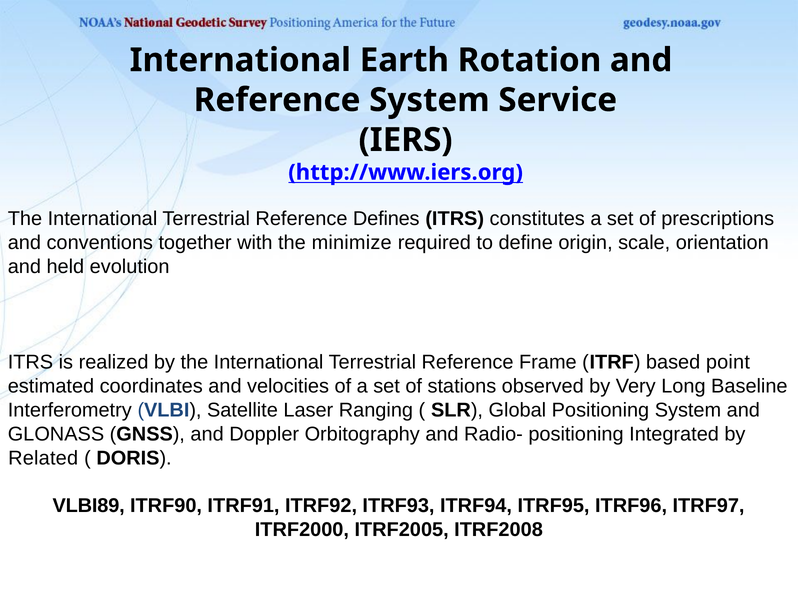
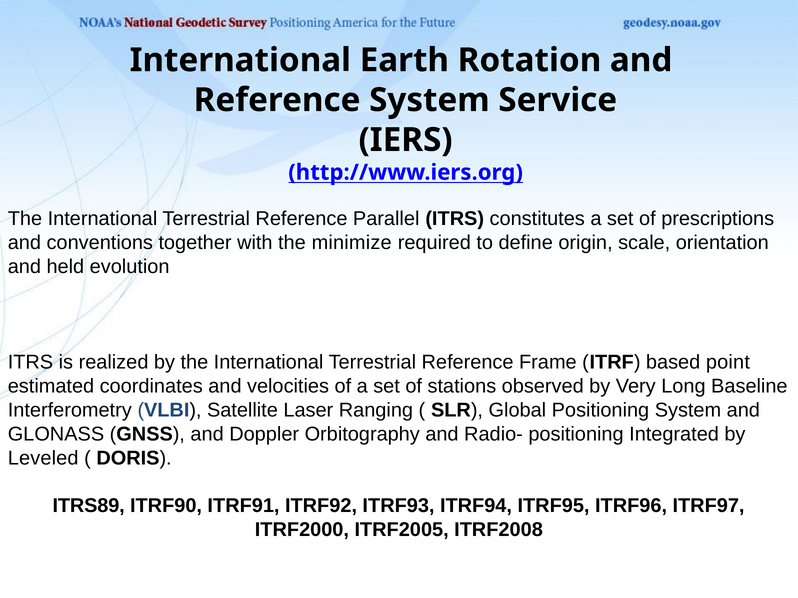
Defines: Defines -> Parallel
Related: Related -> Leveled
VLBI89: VLBI89 -> ITRS89
